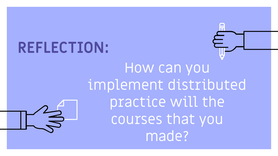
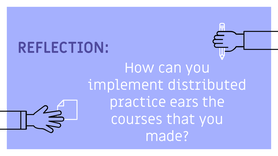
will: will -> ears
